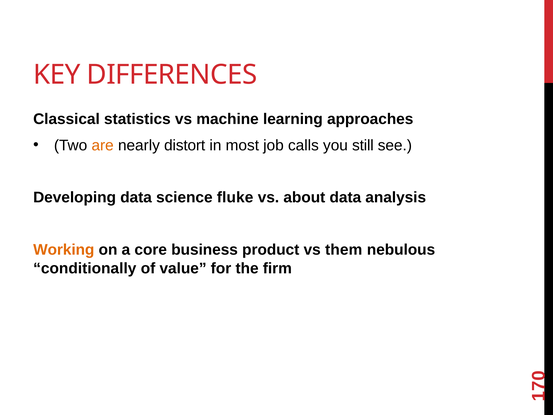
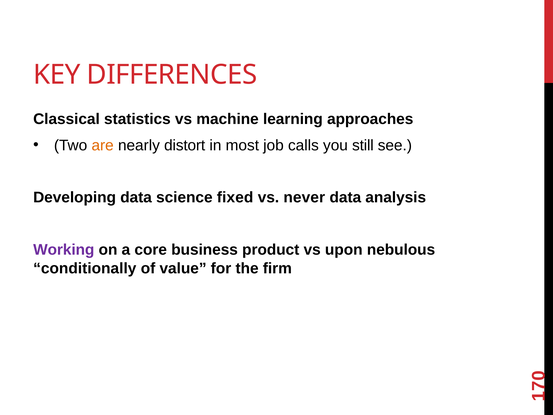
fluke: fluke -> fixed
about: about -> never
Working colour: orange -> purple
them: them -> upon
